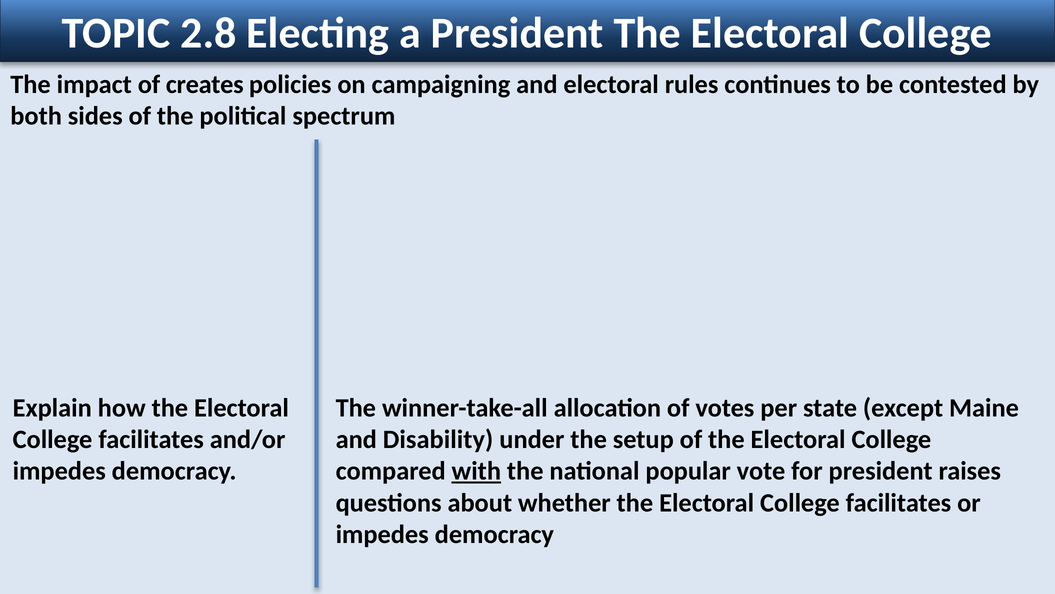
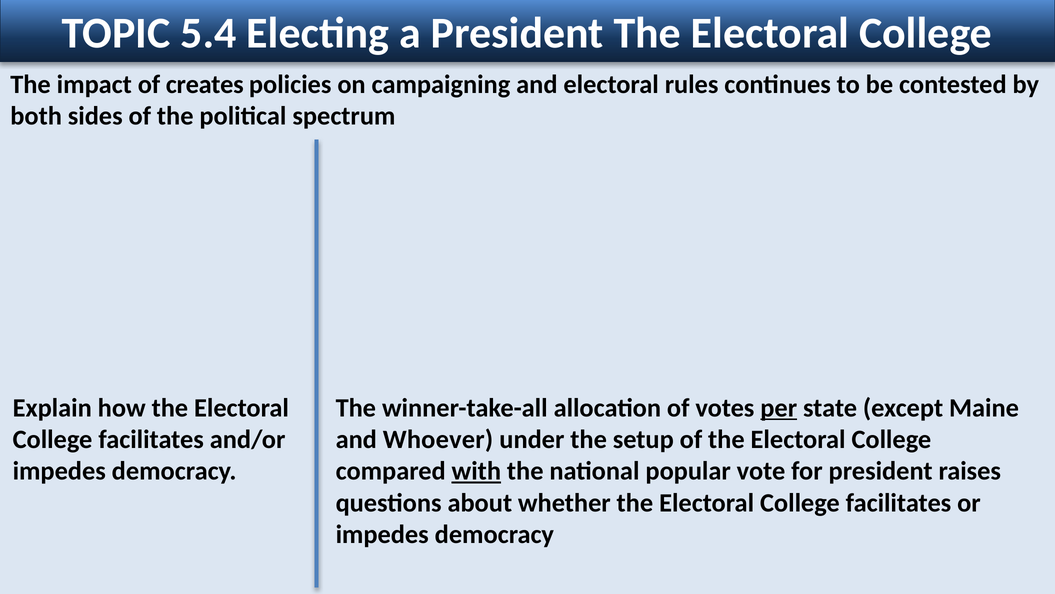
2.8: 2.8 -> 5.4
per underline: none -> present
Disability: Disability -> Whoever
